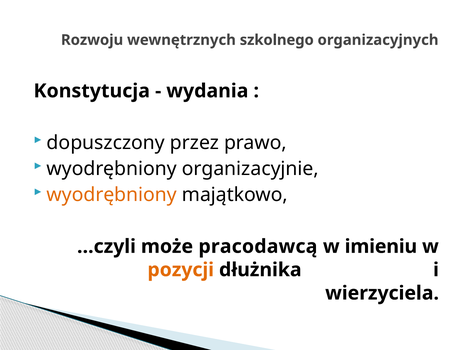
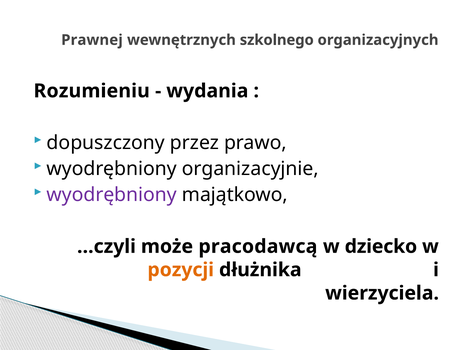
Rozwoju: Rozwoju -> Prawnej
Konstytucja: Konstytucja -> Rozumieniu
wyodrębniony at (112, 195) colour: orange -> purple
imieniu: imieniu -> dziecko
